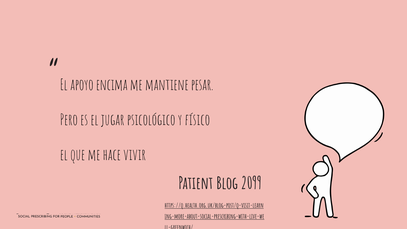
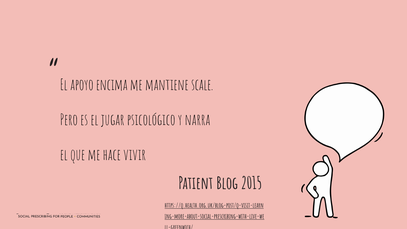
pesar: pesar -> scale
físico: físico -> narra
2099: 2099 -> 2015
